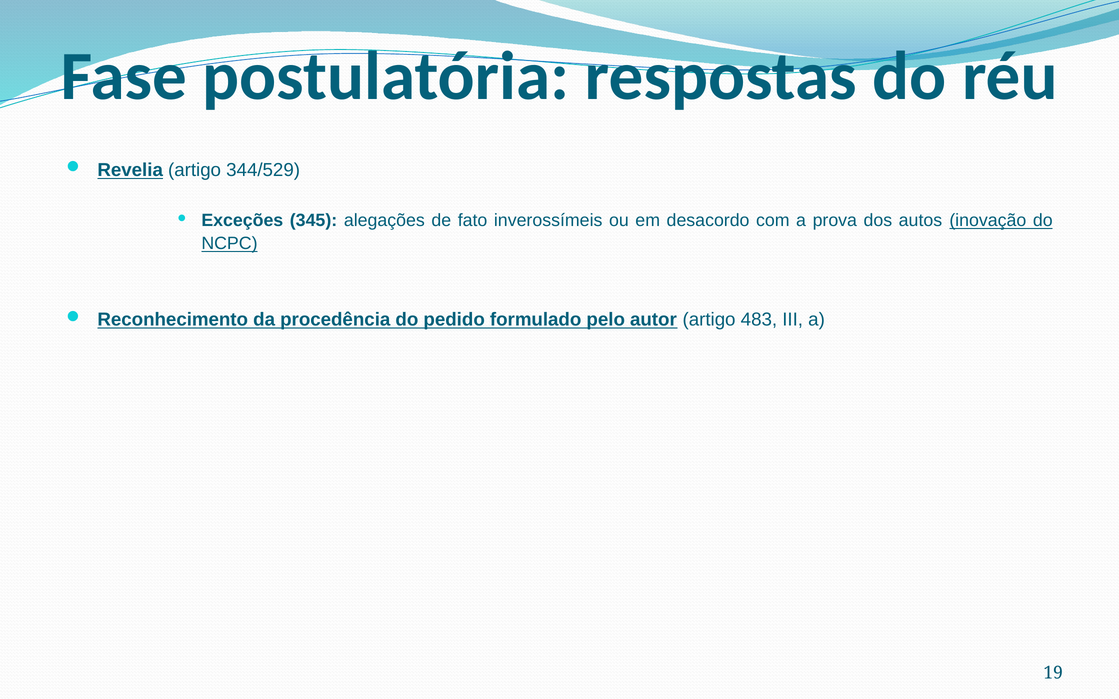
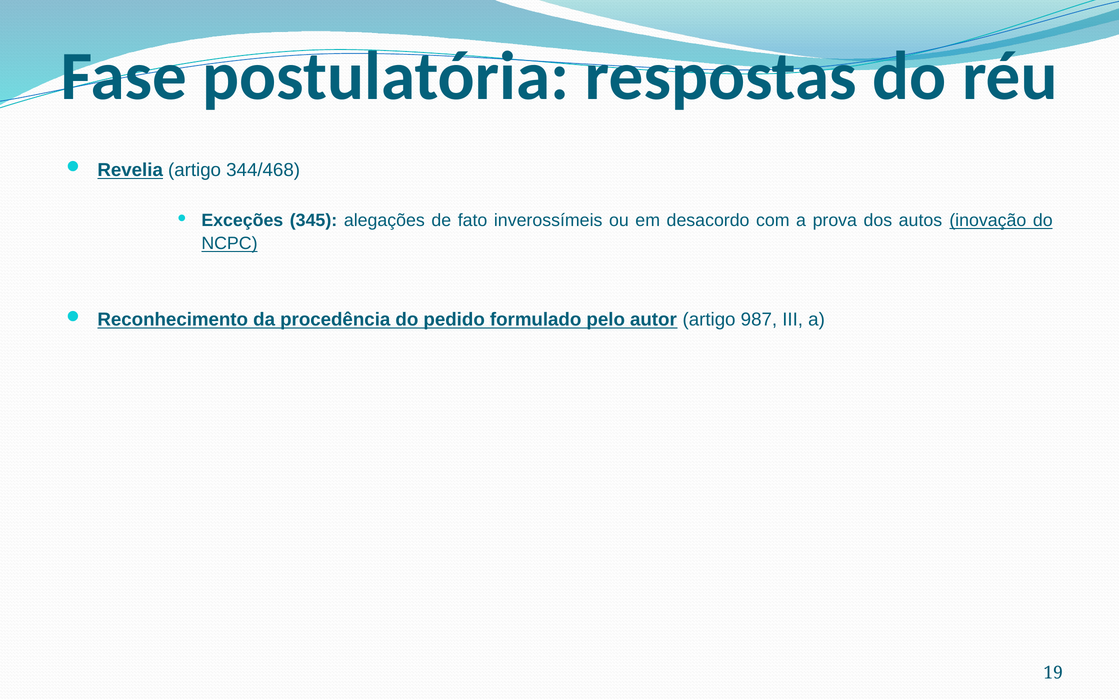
344/529: 344/529 -> 344/468
483: 483 -> 987
